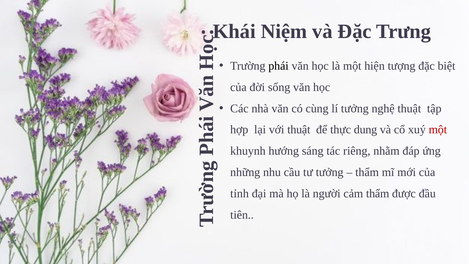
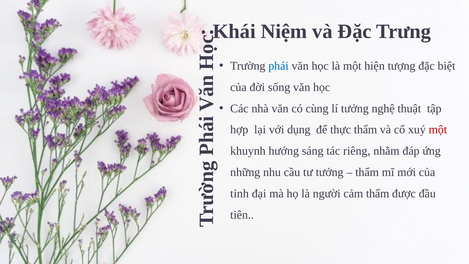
phái colour: black -> blue
với thuật: thuật -> dụng
thực dung: dung -> thẩm
